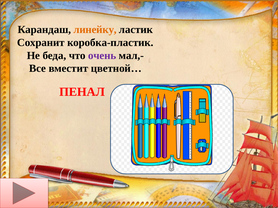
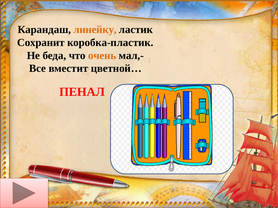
очень colour: purple -> orange
